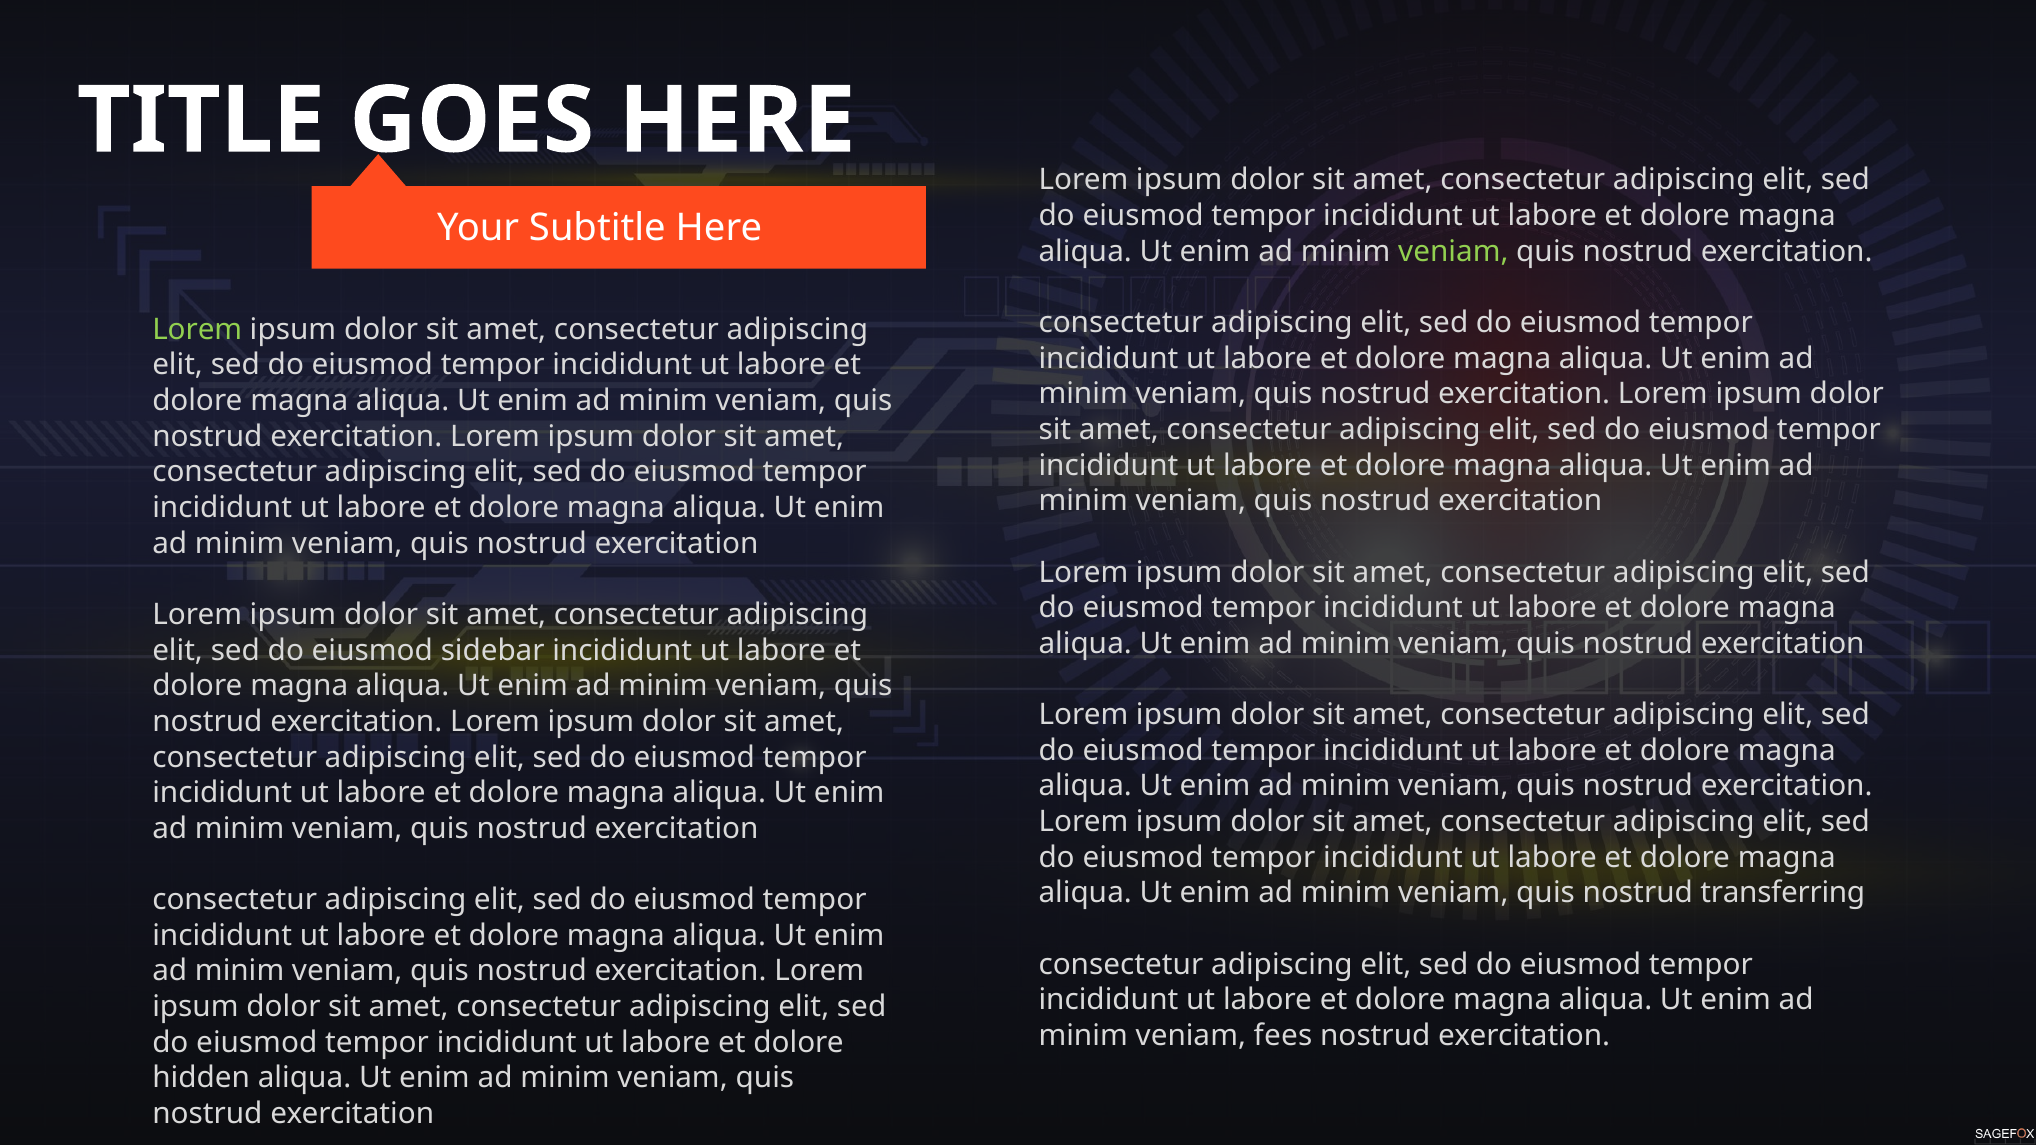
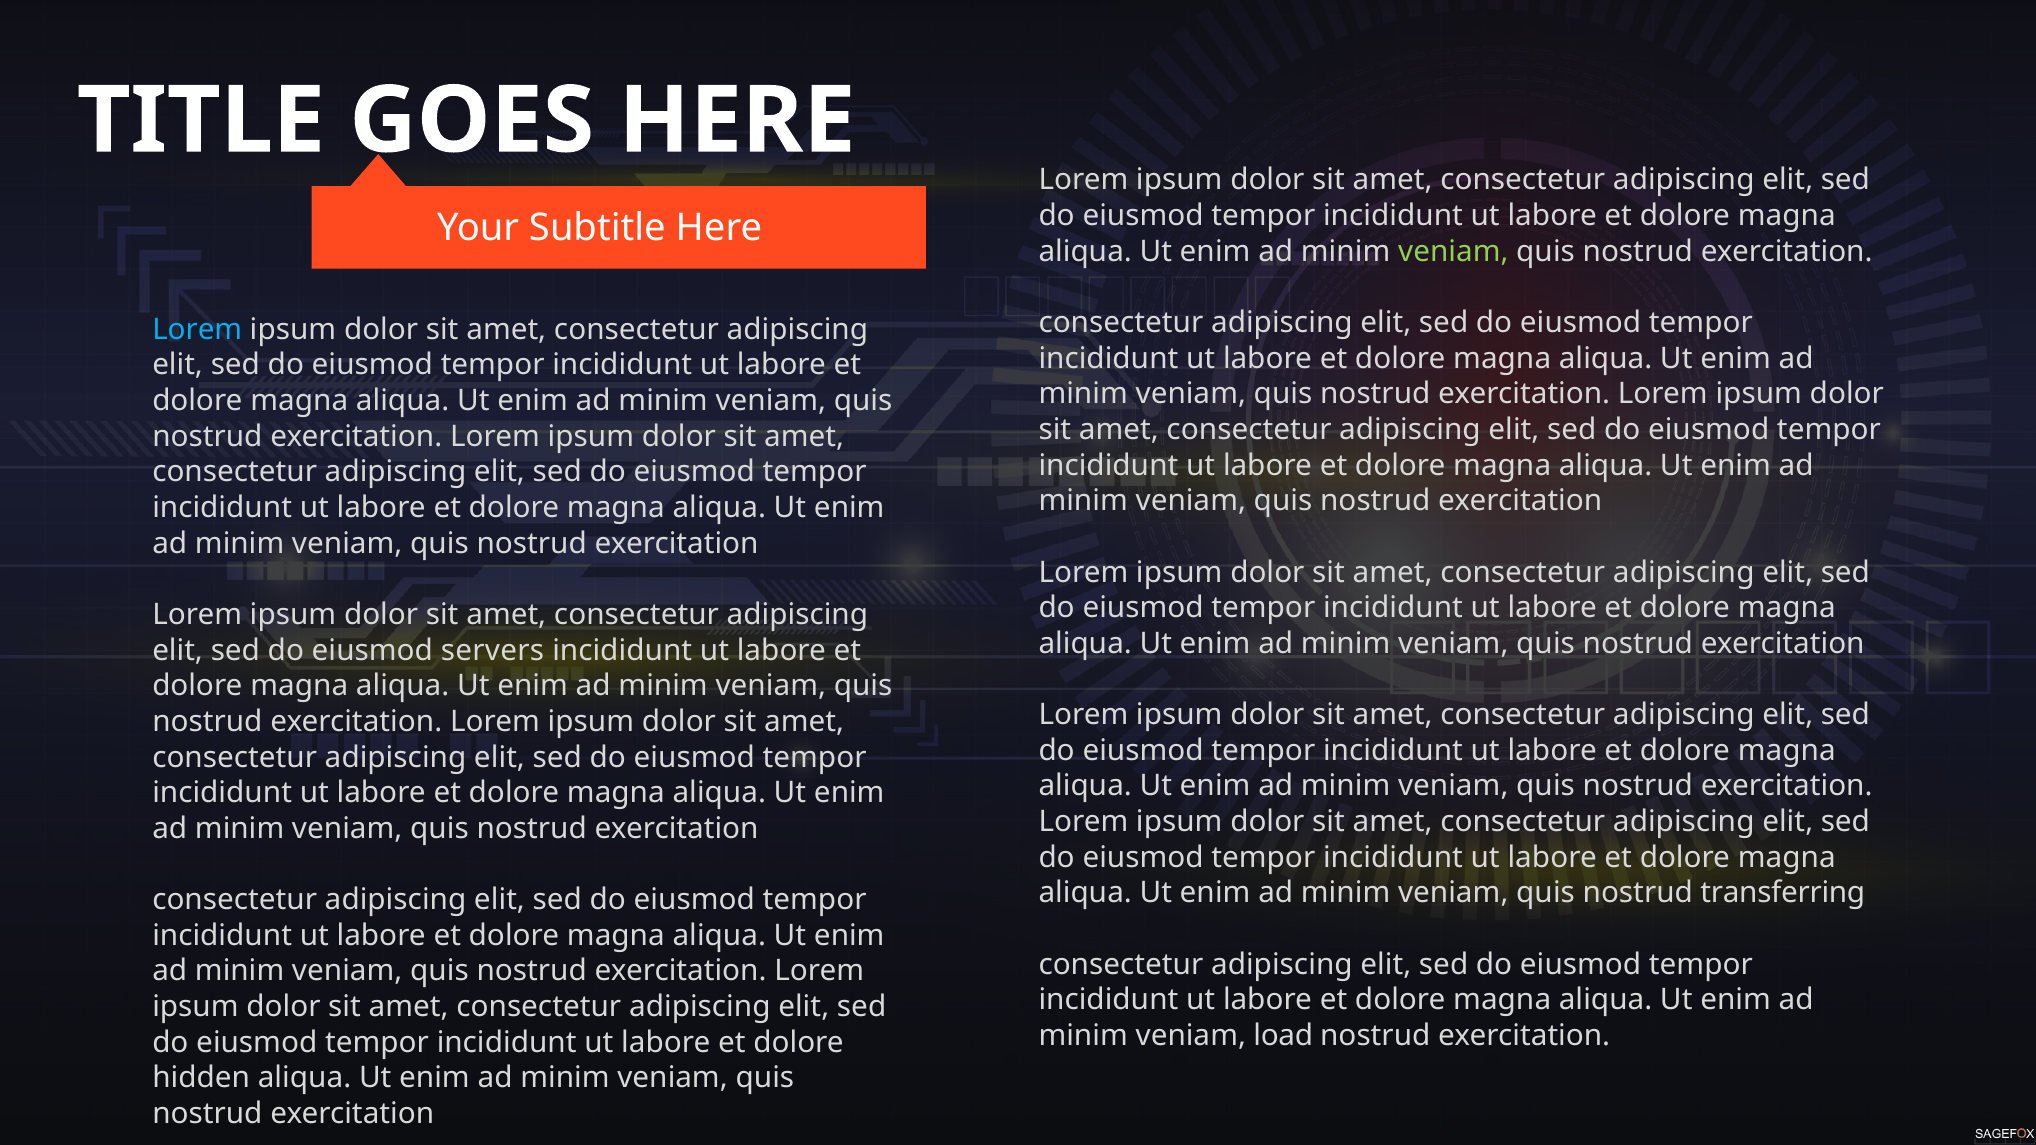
Lorem at (197, 330) colour: light green -> light blue
sidebar: sidebar -> servers
fees: fees -> load
